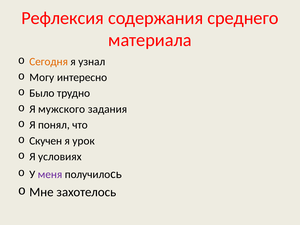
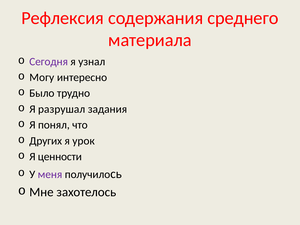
Сегодня colour: orange -> purple
мужского: мужского -> разрушал
Скучен: Скучен -> Других
условиях: условиях -> ценности
